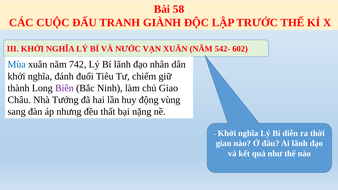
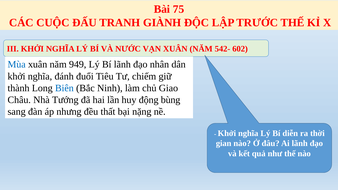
58: 58 -> 75
742: 742 -> 949
Biên colour: purple -> blue
vùng: vùng -> bùng
